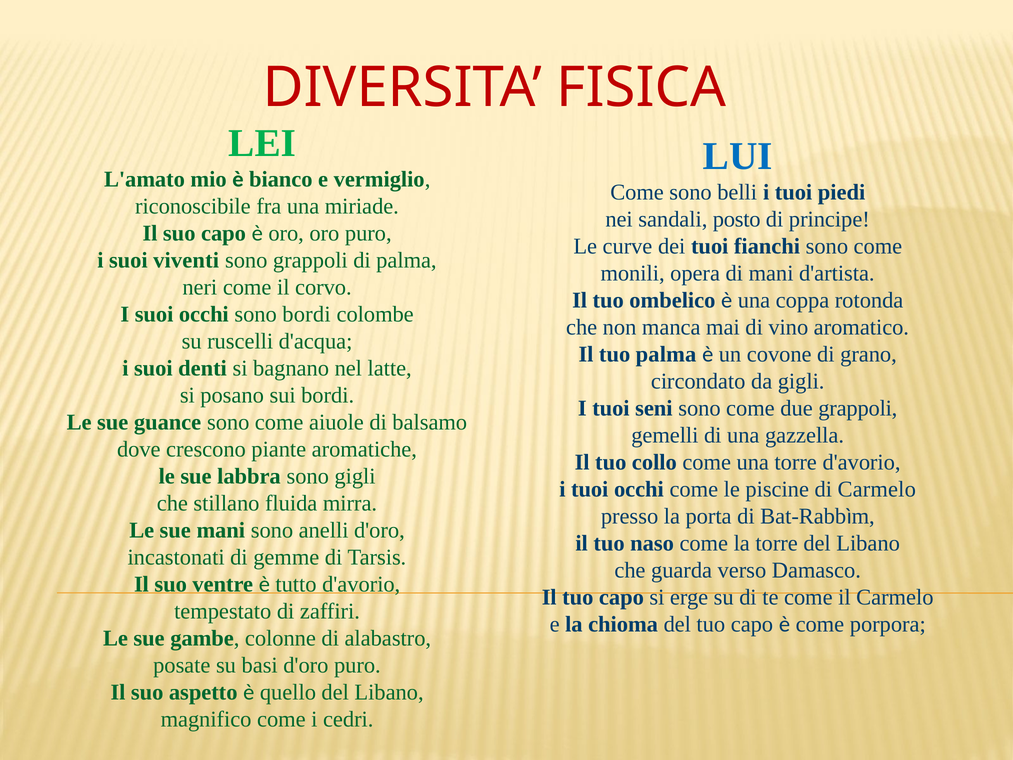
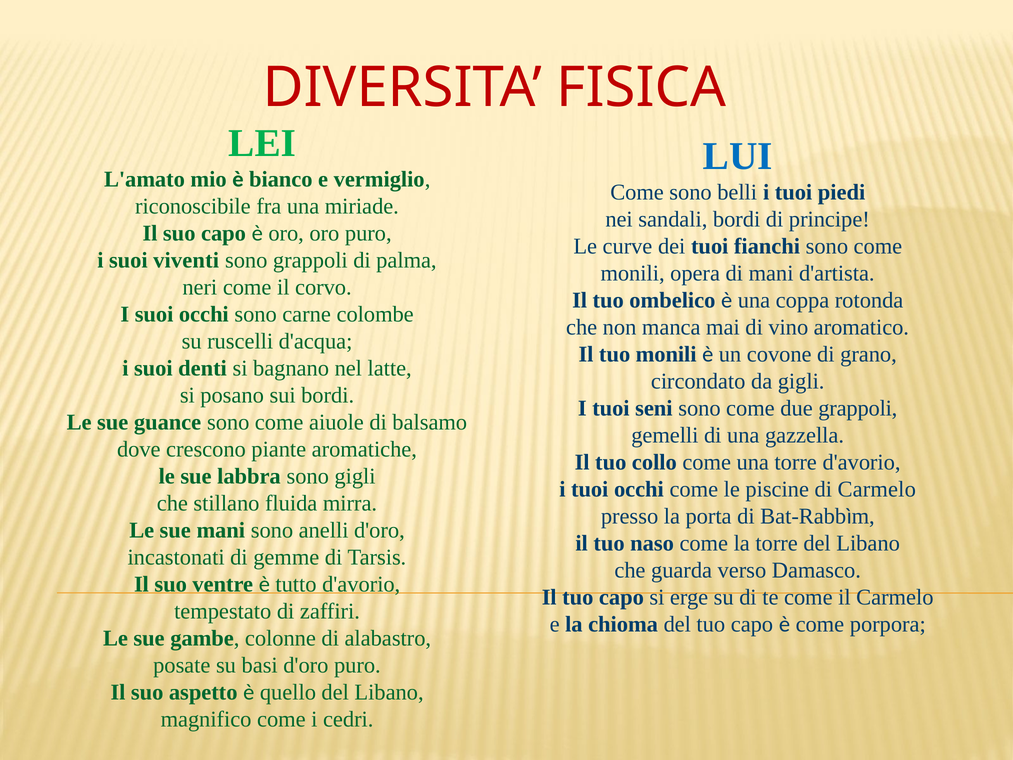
sandali posto: posto -> bordi
sono bordi: bordi -> carne
tuo palma: palma -> monili
